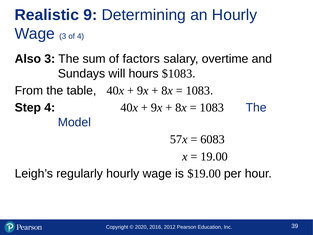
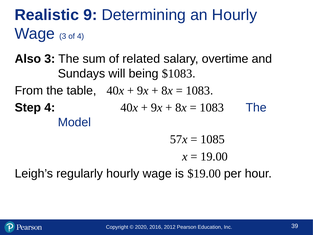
factors: factors -> related
hours: hours -> being
6083: 6083 -> 1085
